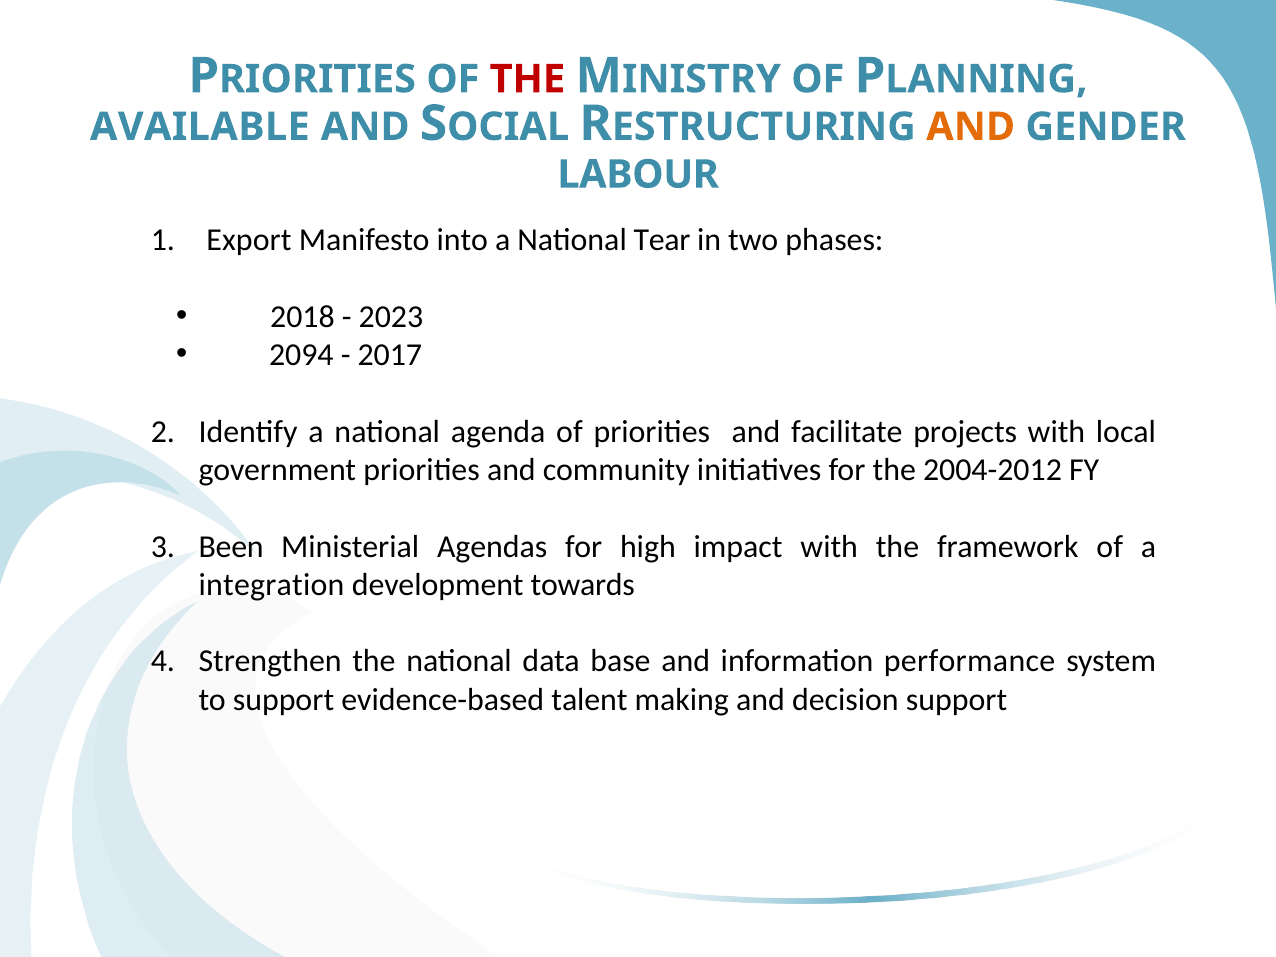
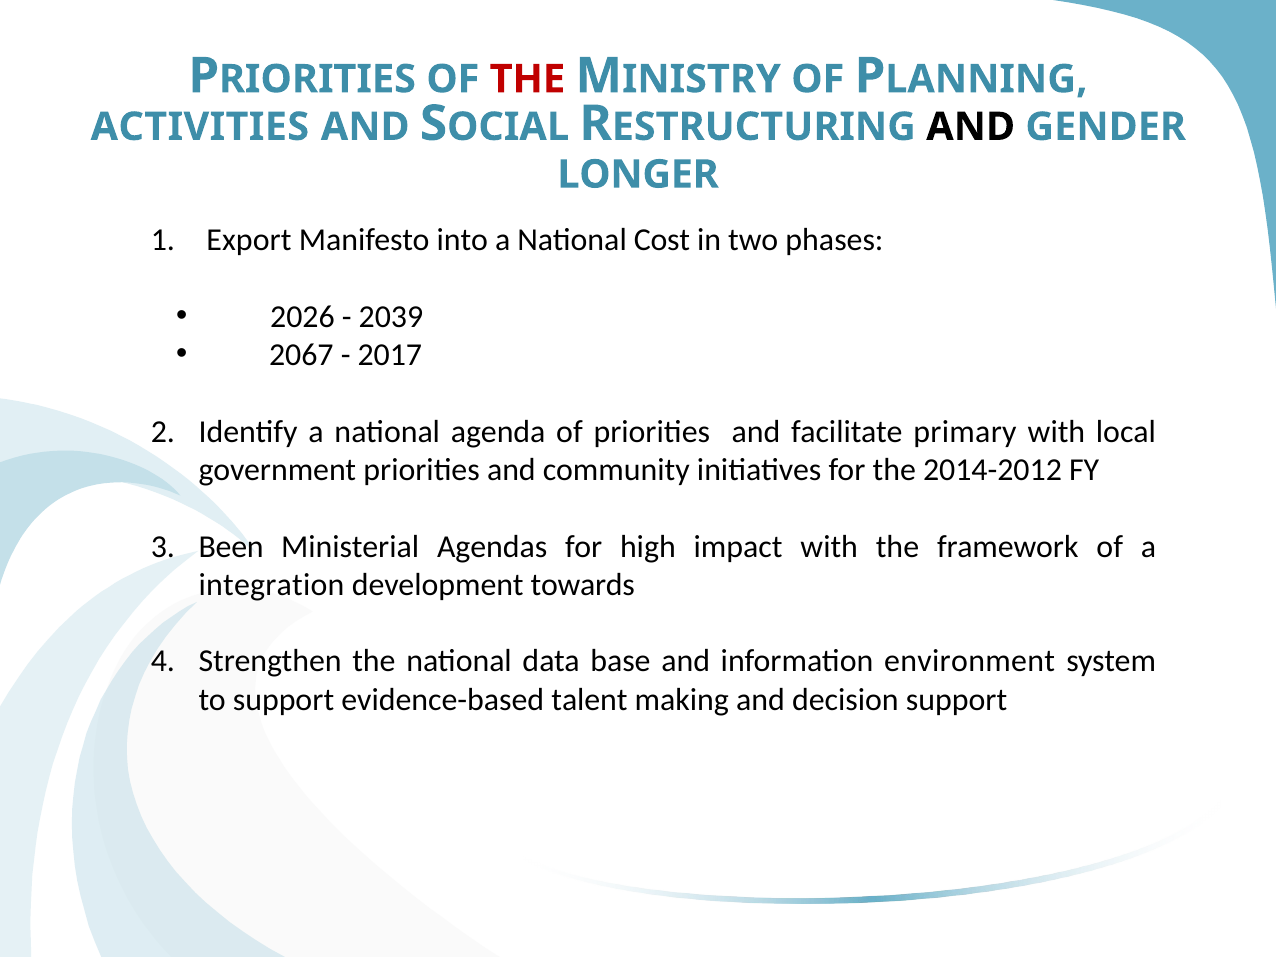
AVAILABLE: AVAILABLE -> ACTIVITIES
AND at (971, 127) colour: orange -> black
LABOUR: LABOUR -> LONGER
Tear: Tear -> Cost
2018: 2018 -> 2026
2023: 2023 -> 2039
2094: 2094 -> 2067
projects: projects -> primary
2004-2012: 2004-2012 -> 2014-2012
performance: performance -> environment
